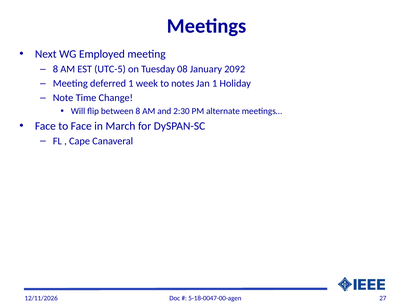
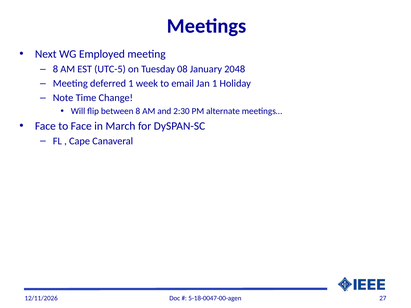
2092: 2092 -> 2048
notes: notes -> email
